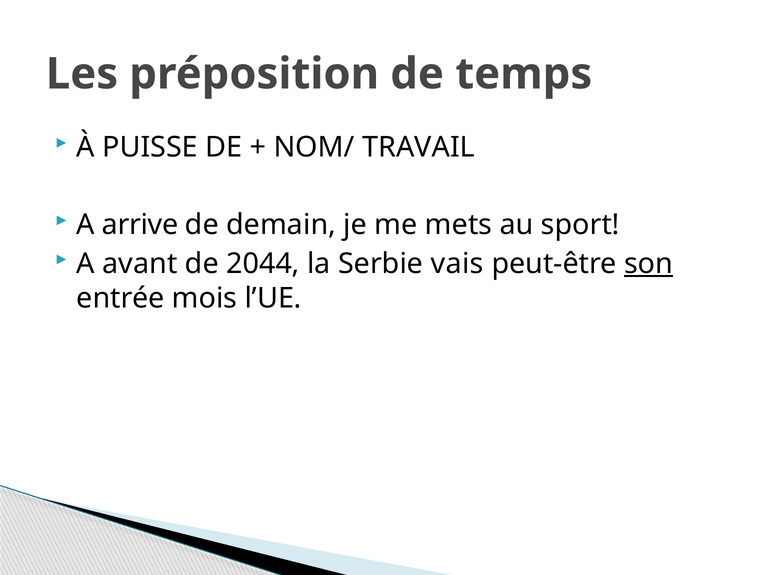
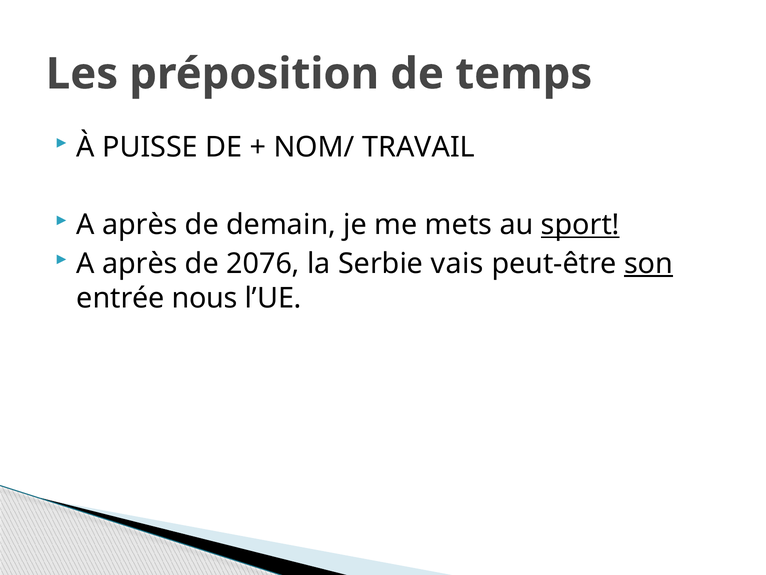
arrive at (140, 225): arrive -> après
sport underline: none -> present
avant at (140, 263): avant -> après
2044: 2044 -> 2076
mois: mois -> nous
